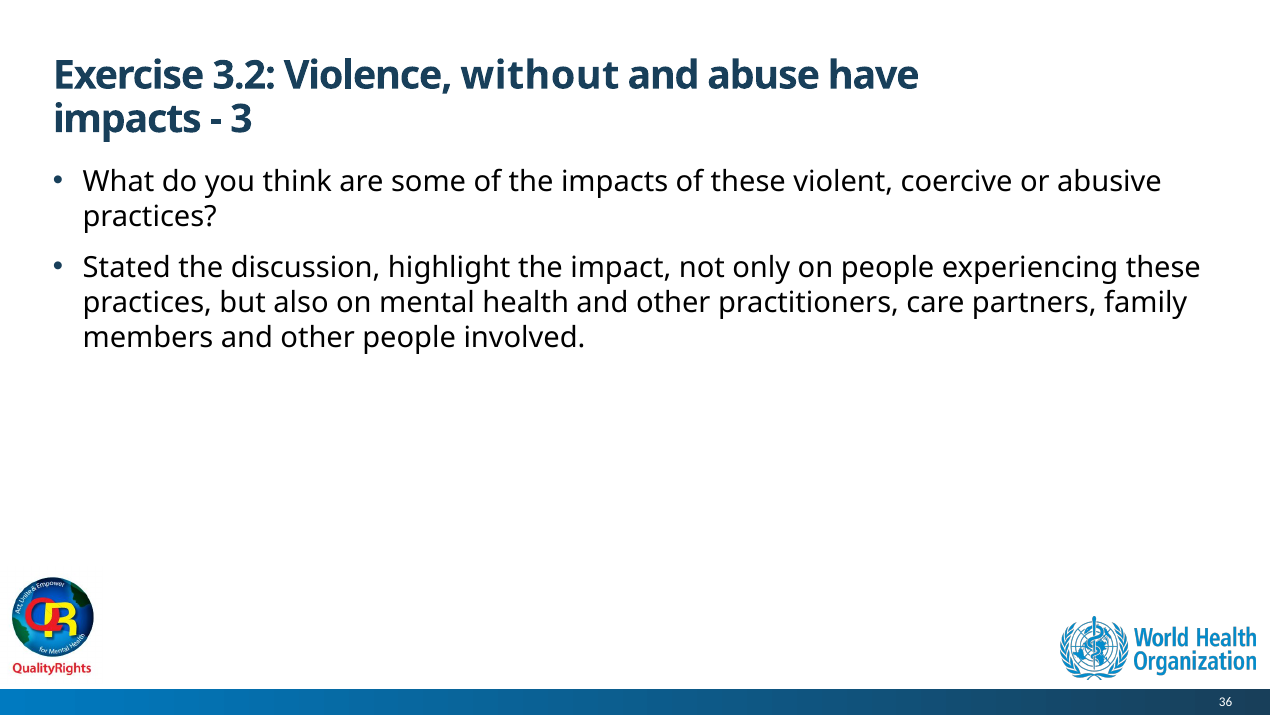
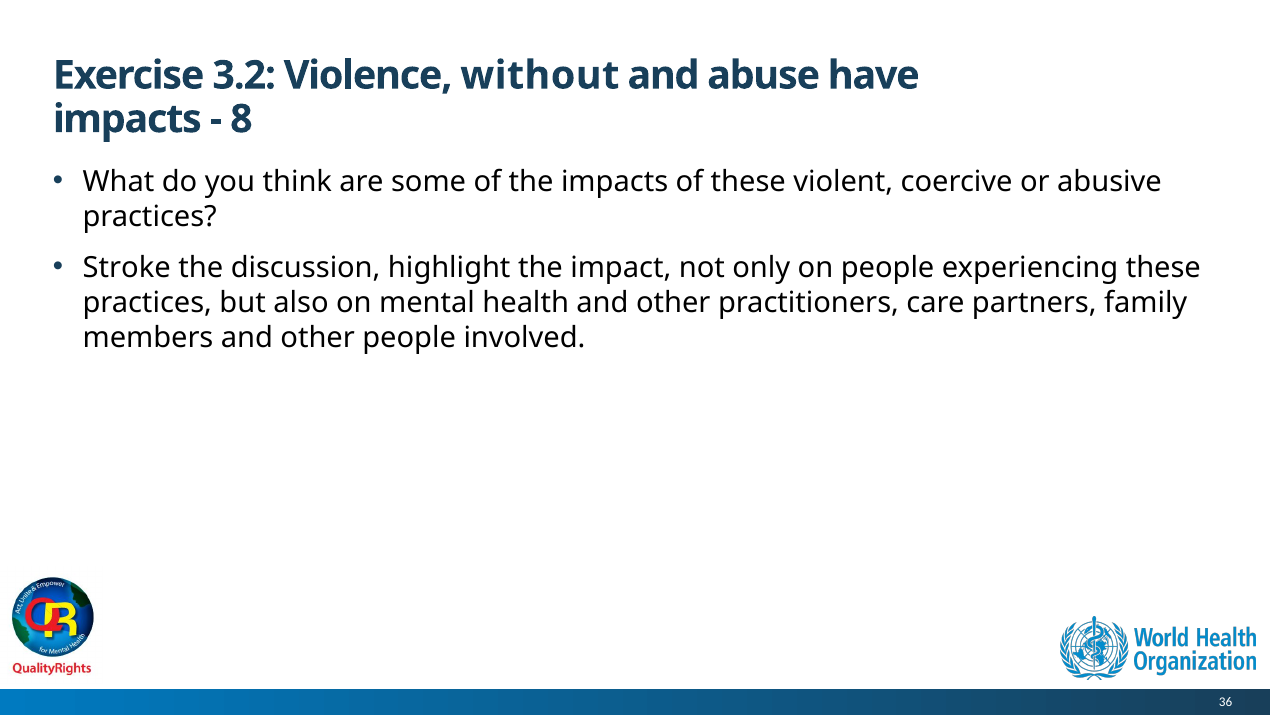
3: 3 -> 8
Stated: Stated -> Stroke
